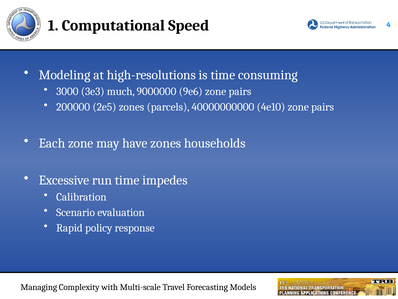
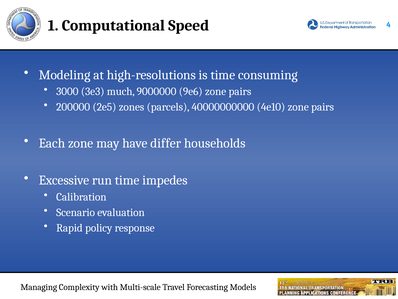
have zones: zones -> differ
